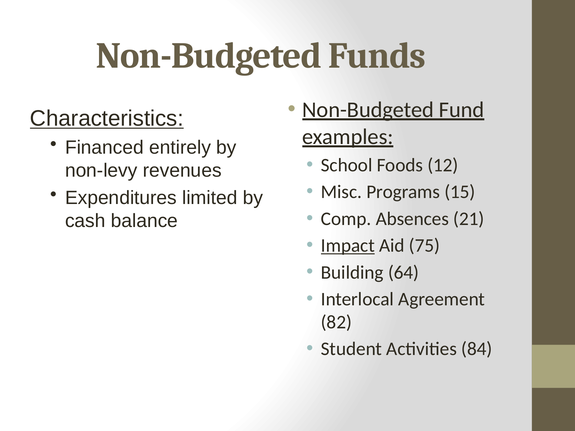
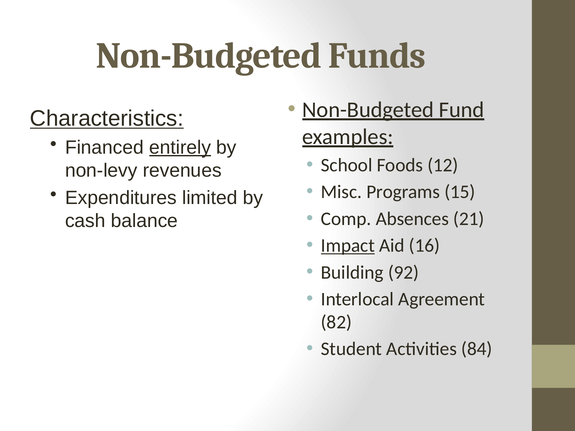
entirely underline: none -> present
75: 75 -> 16
64: 64 -> 92
